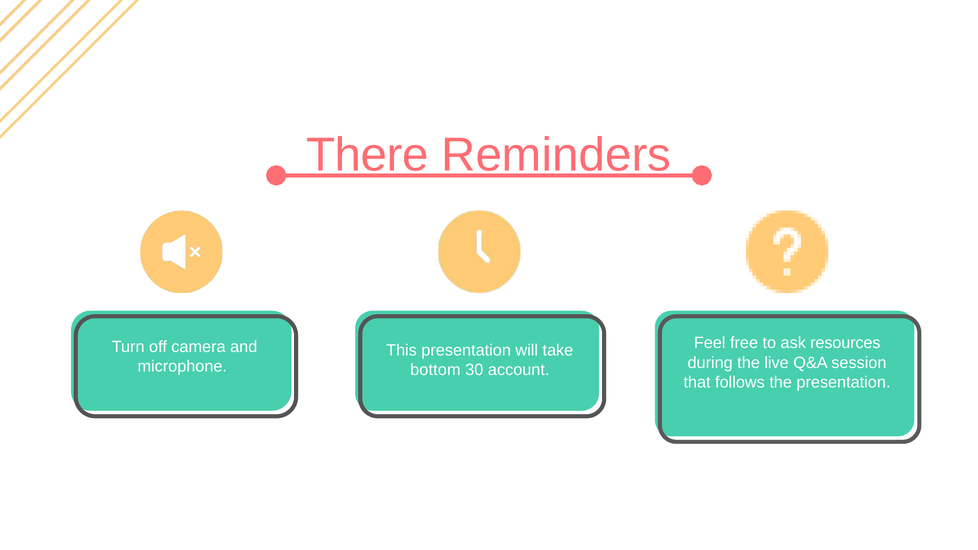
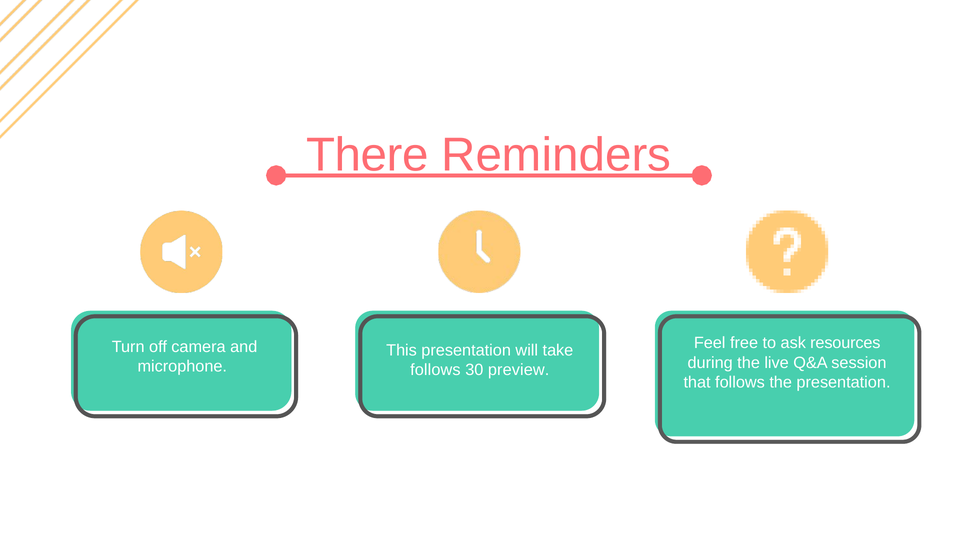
bottom at (435, 370): bottom -> follows
account: account -> preview
